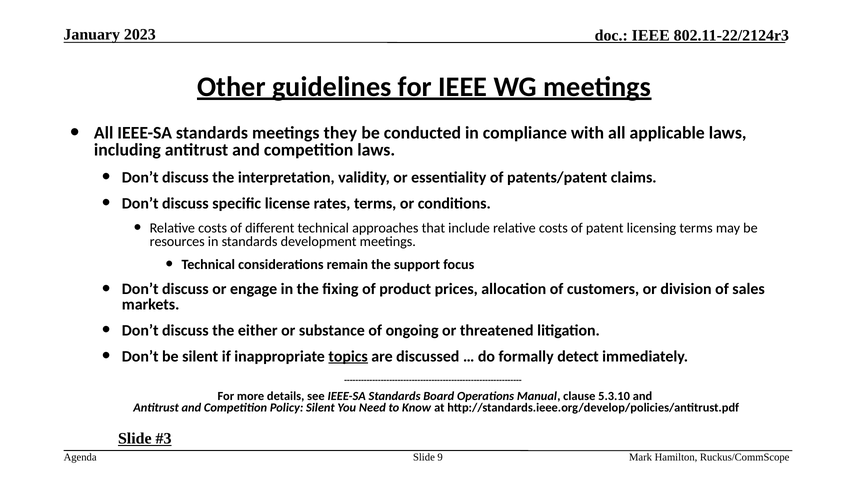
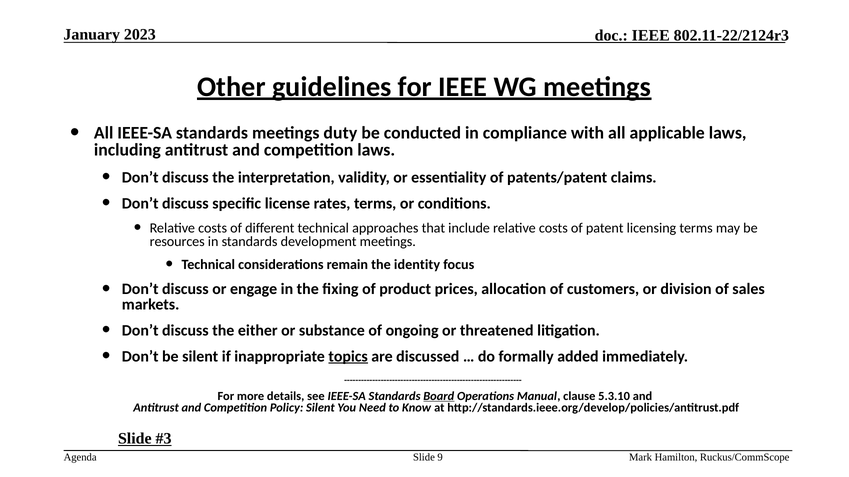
they: they -> duty
support: support -> identity
detect: detect -> added
Board underline: none -> present
